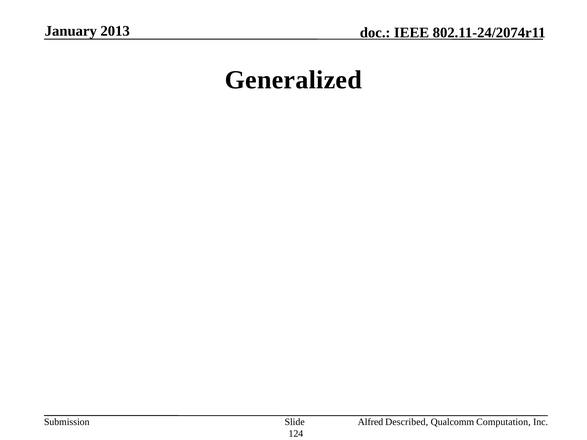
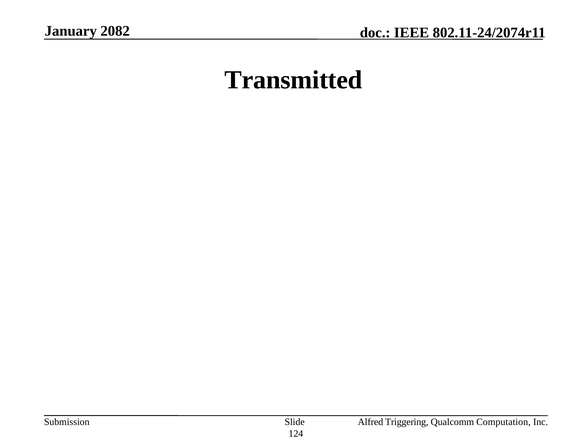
2013: 2013 -> 2082
Generalized: Generalized -> Transmitted
Described: Described -> Triggering
